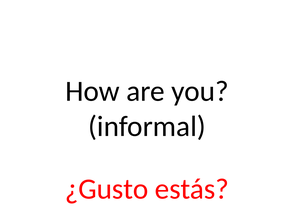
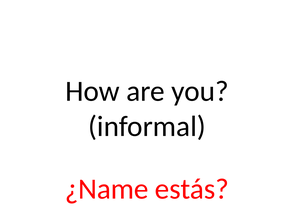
¿Gusto: ¿Gusto -> ¿Name
